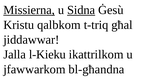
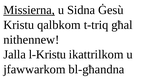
Sidna underline: present -> none
jiddawwar: jiddawwar -> nithennew
l-Kieku: l-Kieku -> l-Kristu
